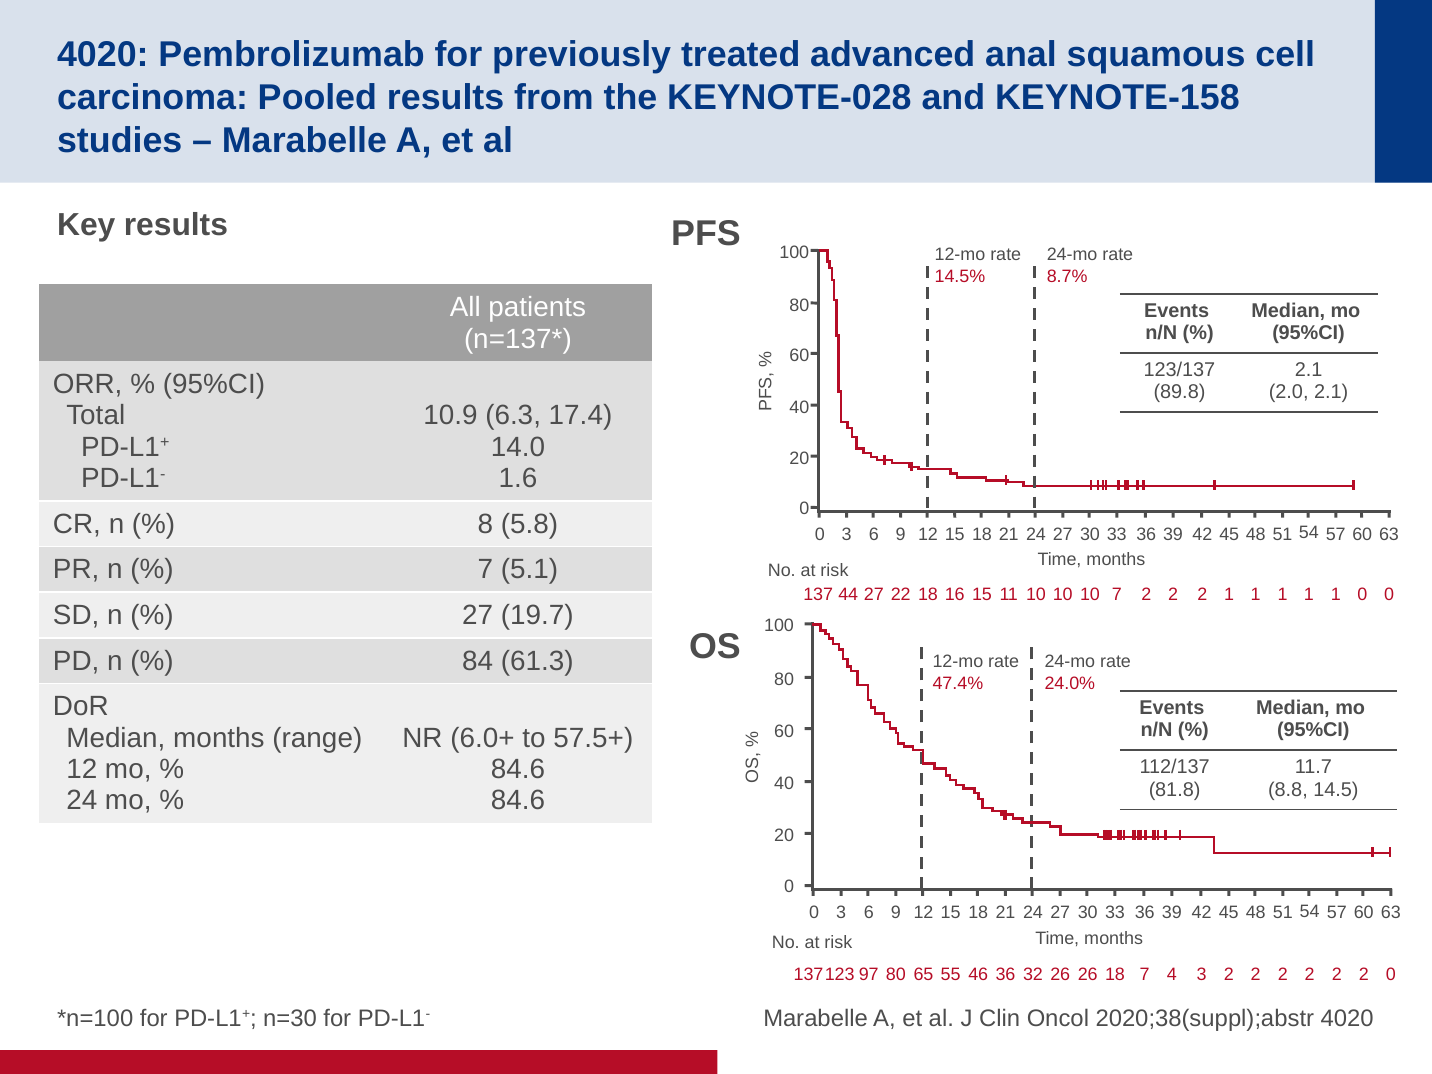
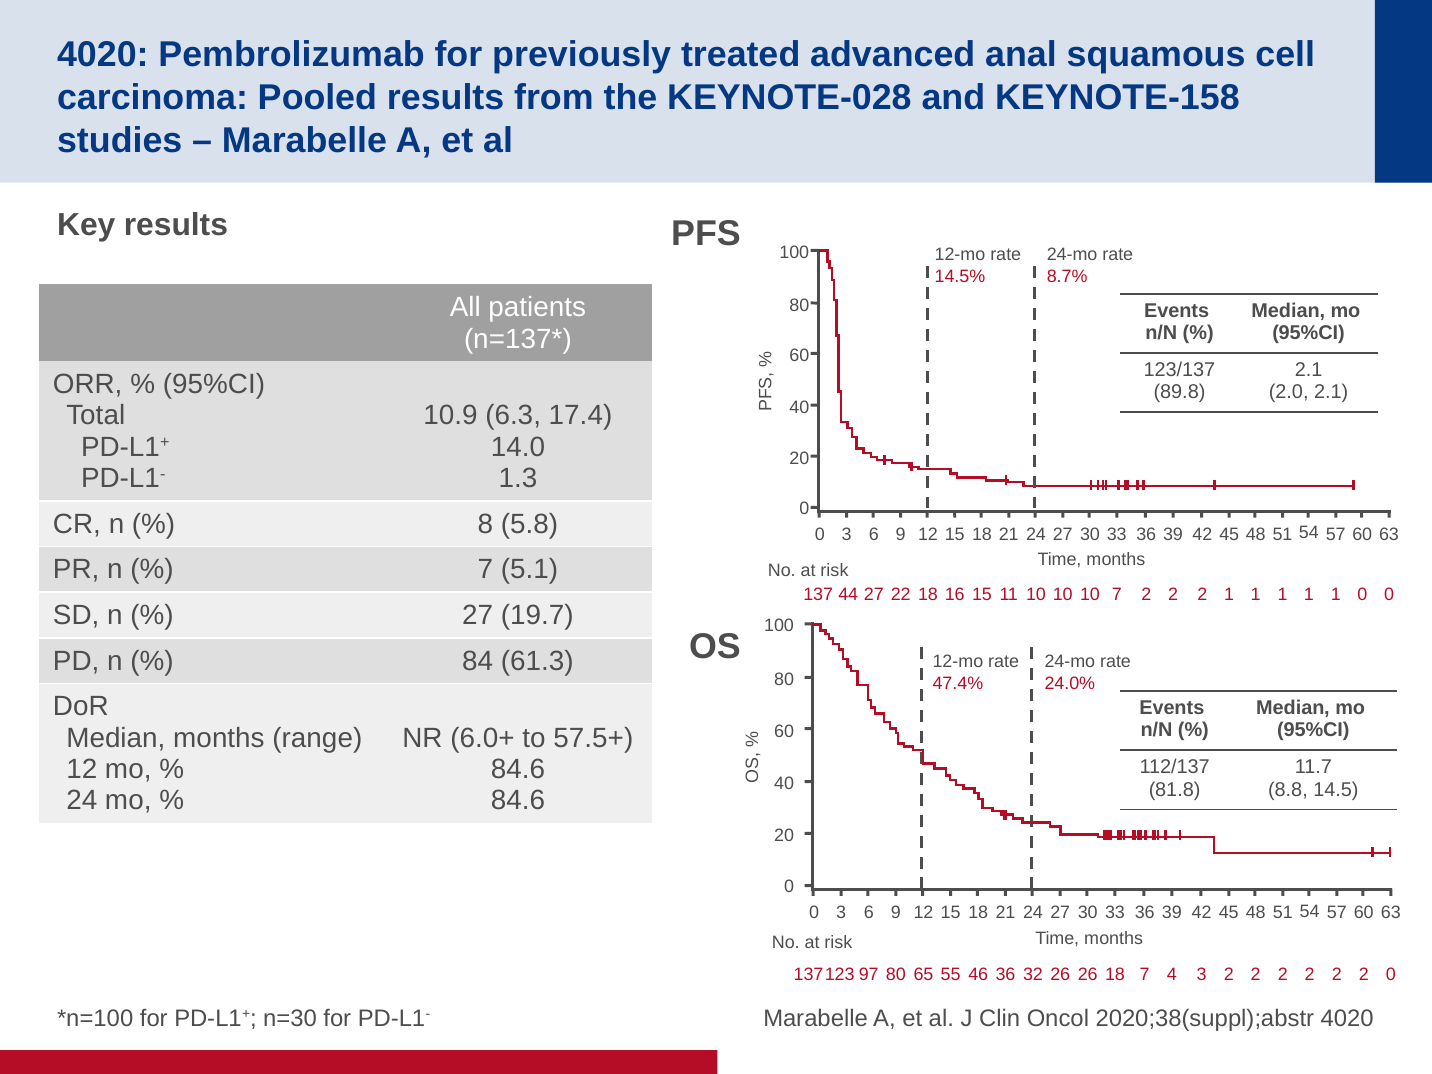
1.6: 1.6 -> 1.3
